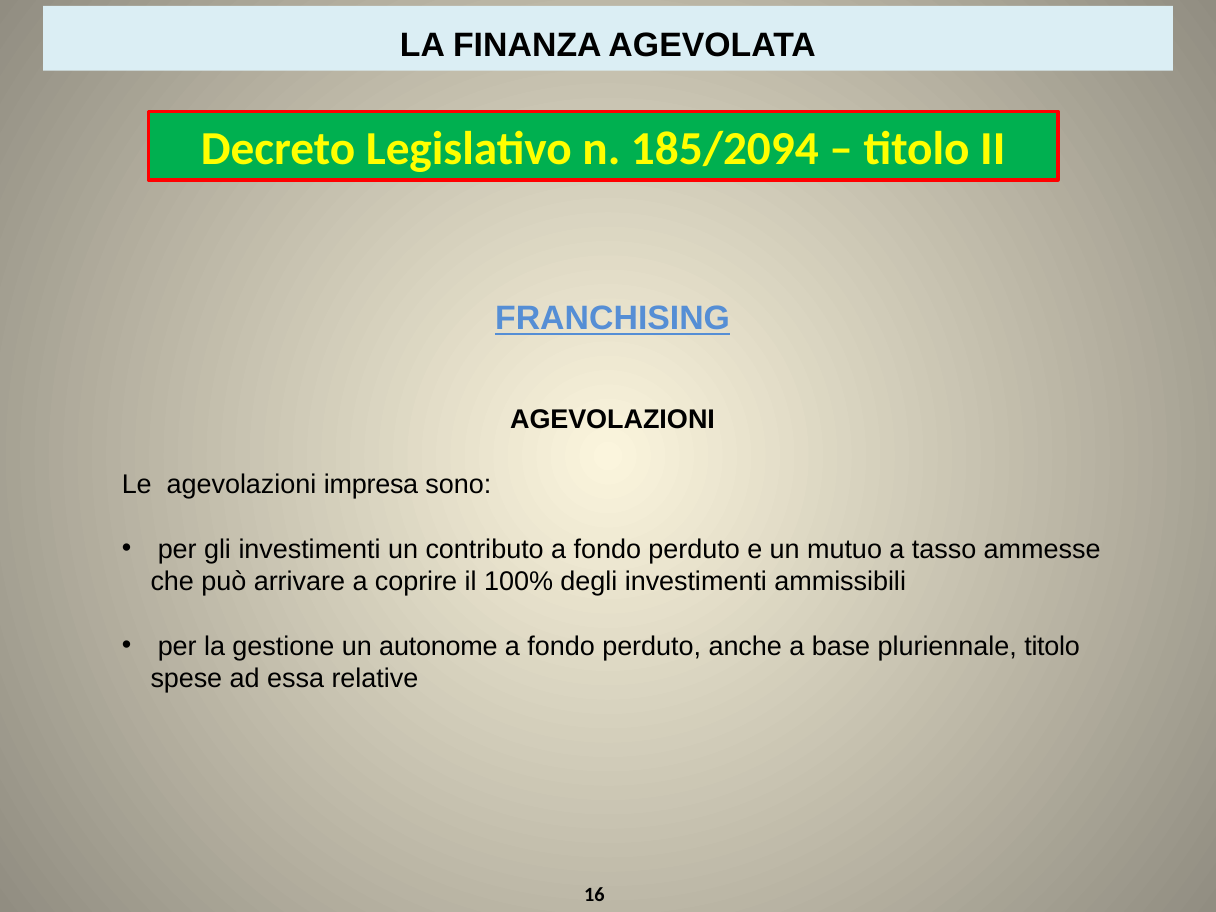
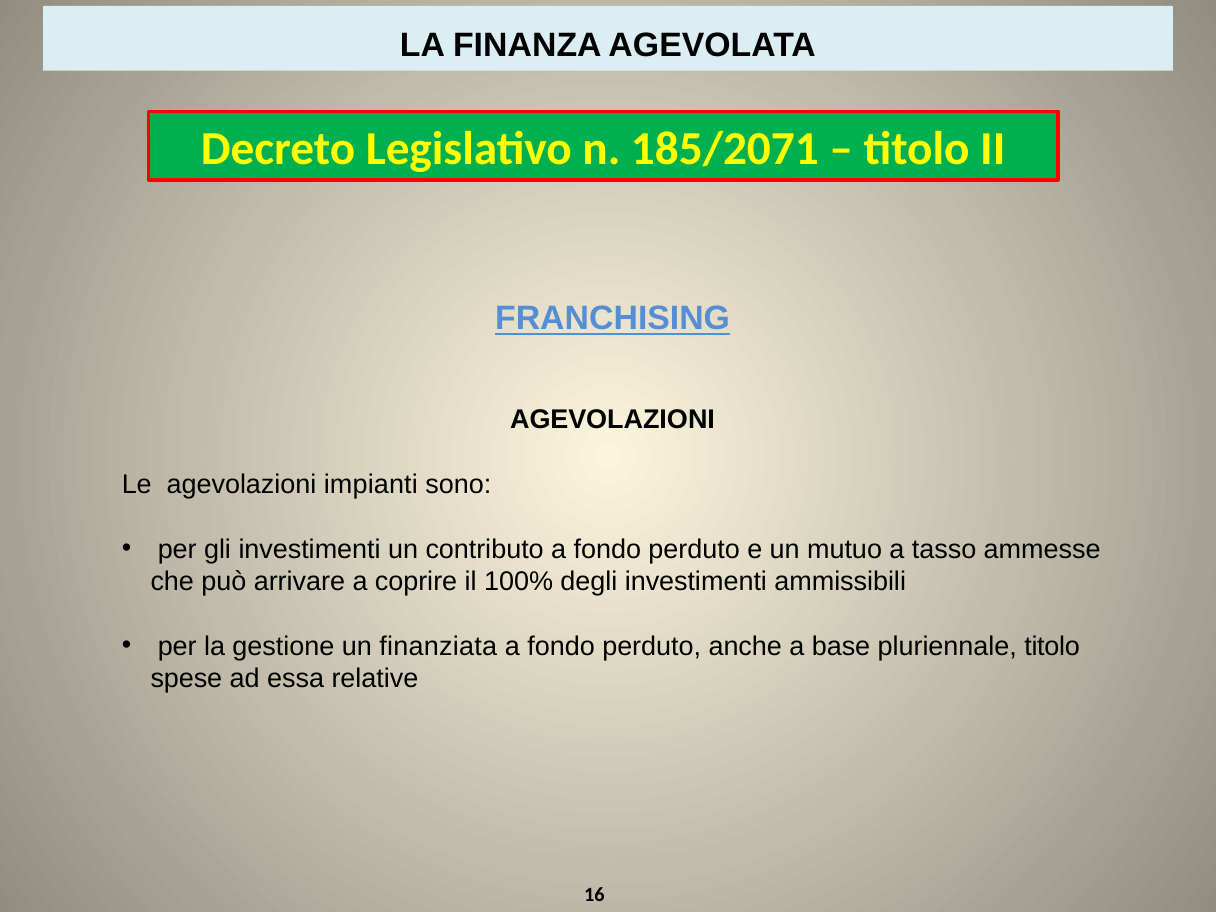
185/2094: 185/2094 -> 185/2071
impresa: impresa -> impianti
autonome: autonome -> finanziata
